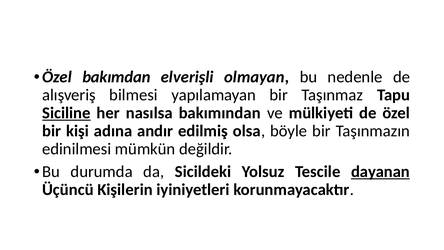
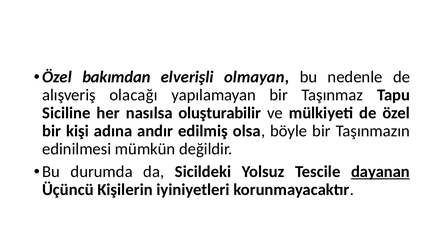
bilmesi: bilmesi -> olacağı
Siciline underline: present -> none
bakımından: bakımından -> oluşturabilir
